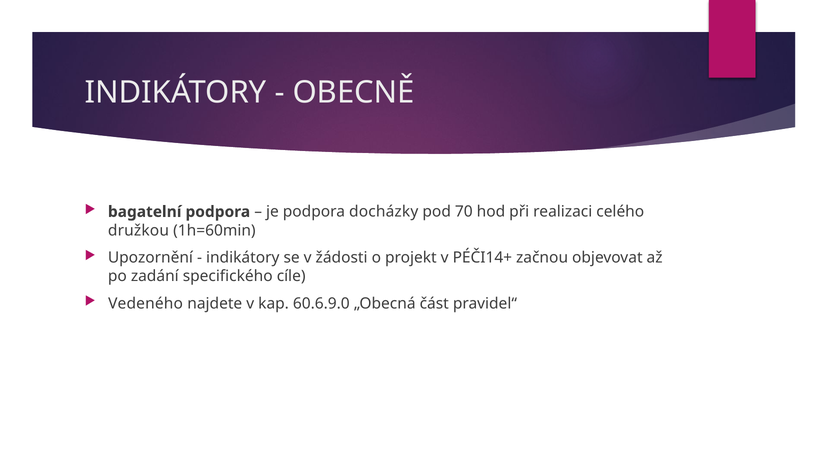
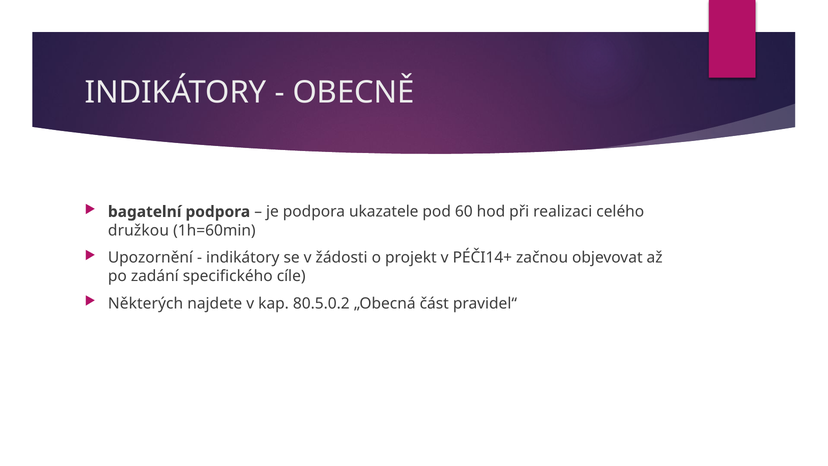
docházky: docházky -> ukazatele
70: 70 -> 60
Vedeného: Vedeného -> Některých
60.6.9.0: 60.6.9.0 -> 80.5.0.2
